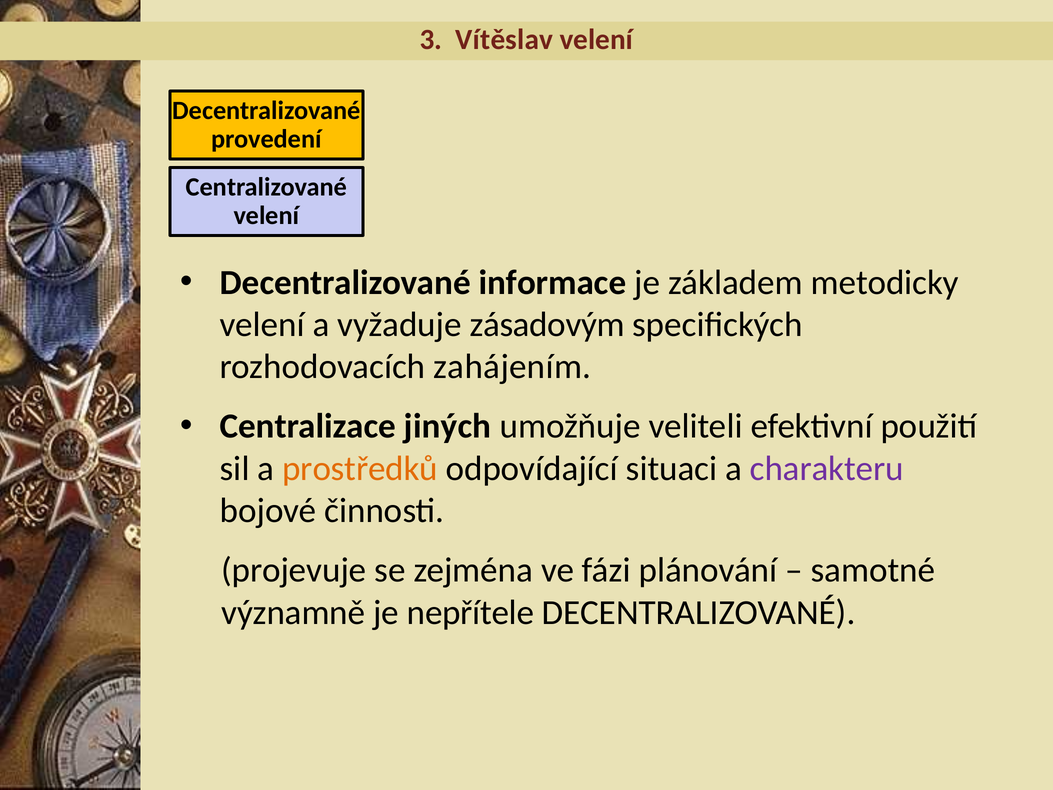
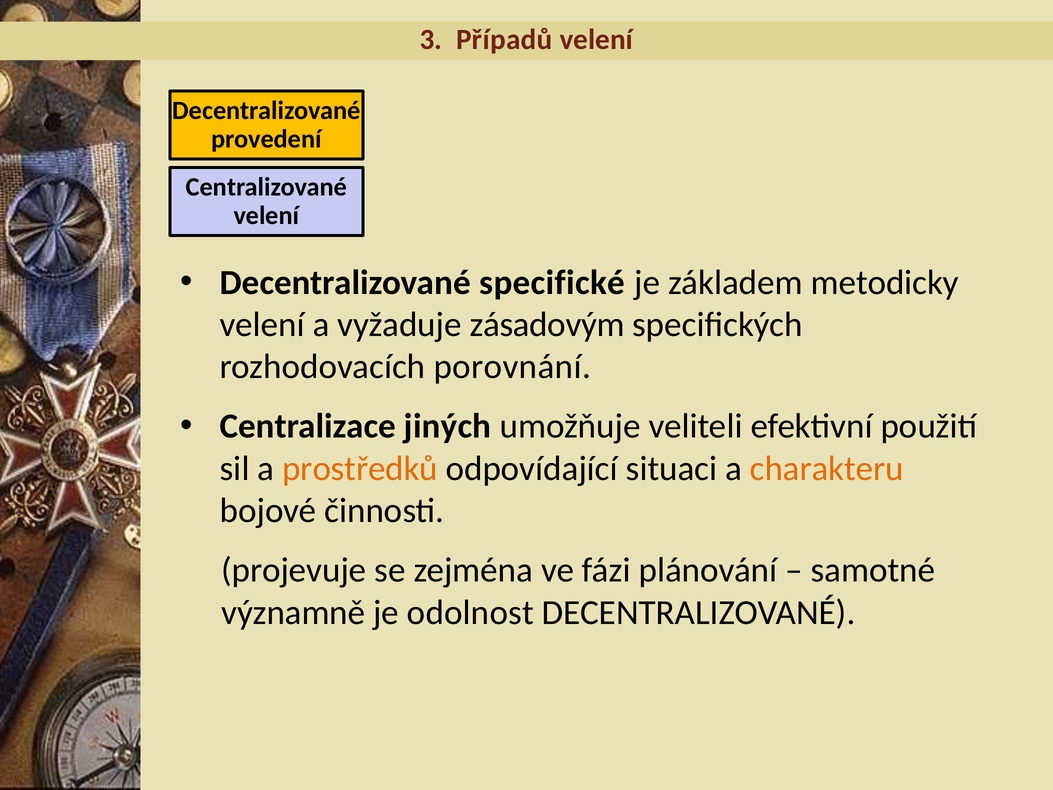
Vítěslav: Vítěslav -> Případů
informace: informace -> specifické
zahájením: zahájením -> porovnání
charakteru colour: purple -> orange
nepřítele: nepřítele -> odolnost
